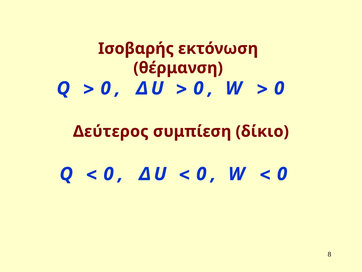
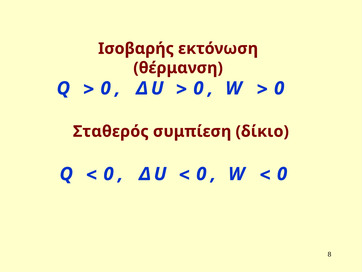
Δεύτερος: Δεύτερος -> Σταθερός
